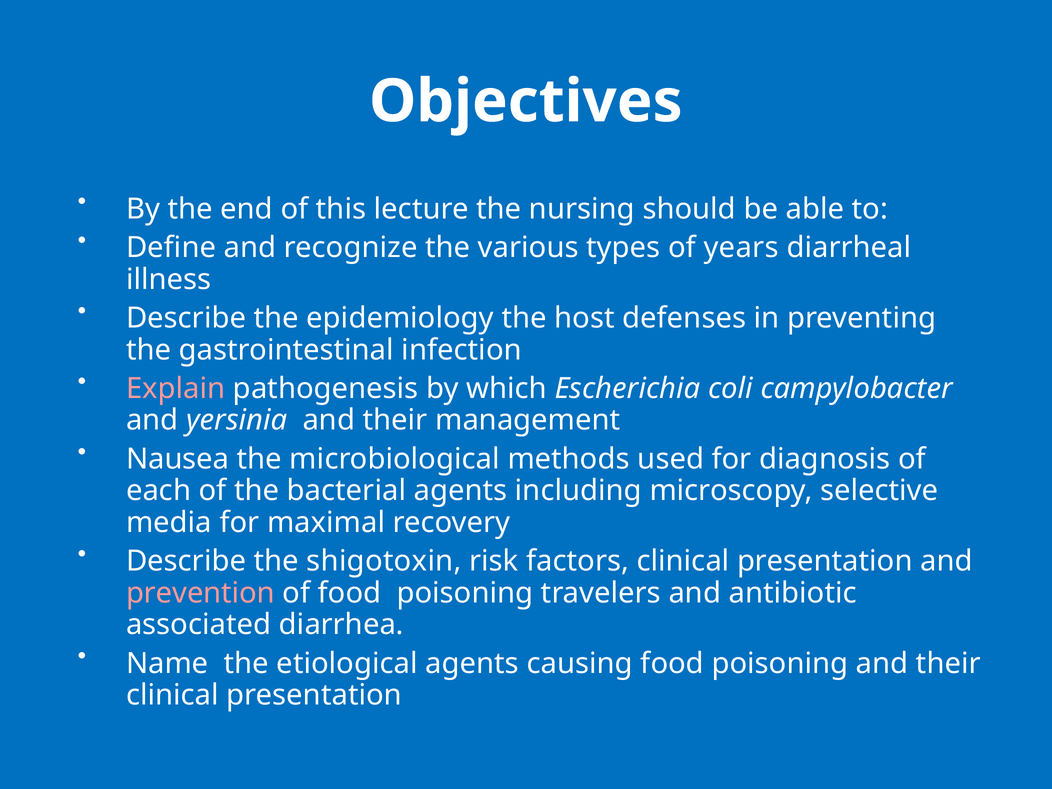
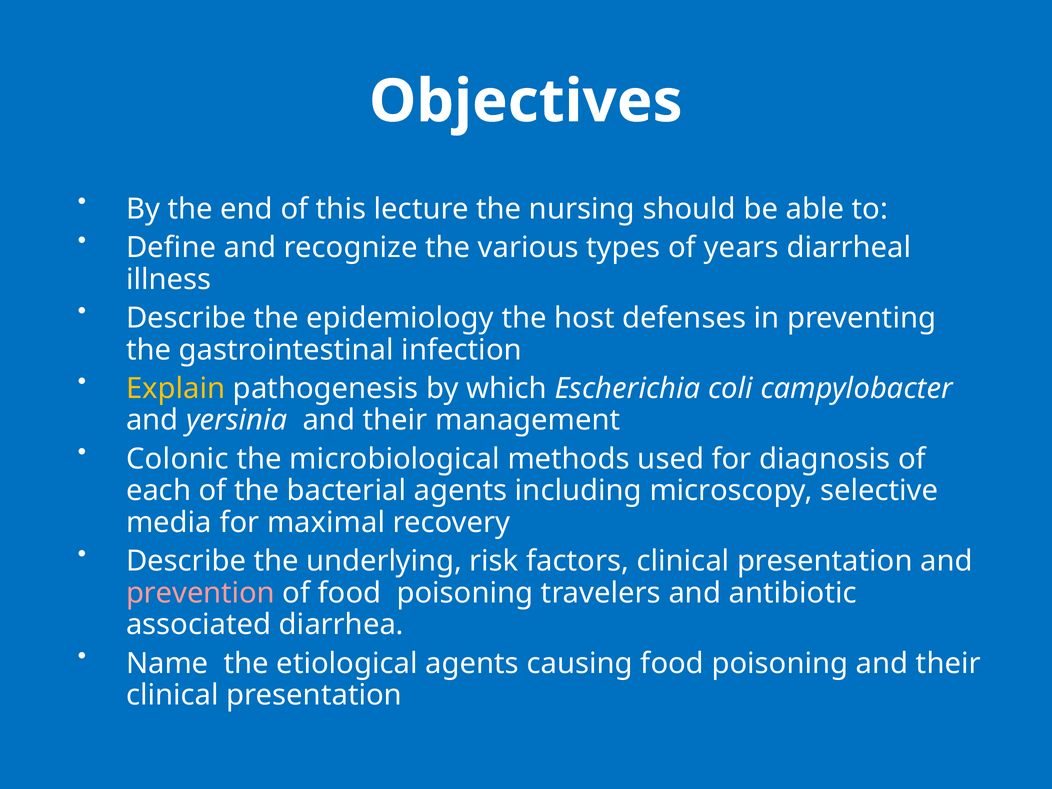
Explain colour: pink -> yellow
Nausea: Nausea -> Colonic
shigotoxin: shigotoxin -> underlying
